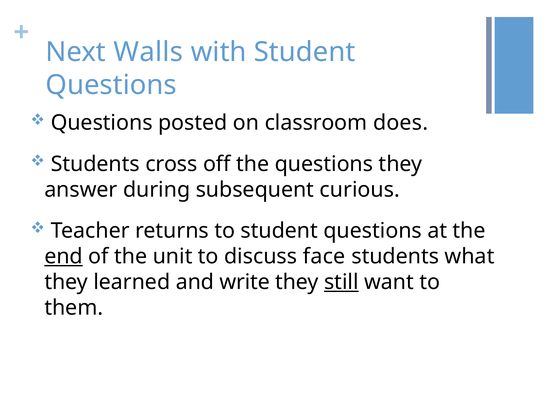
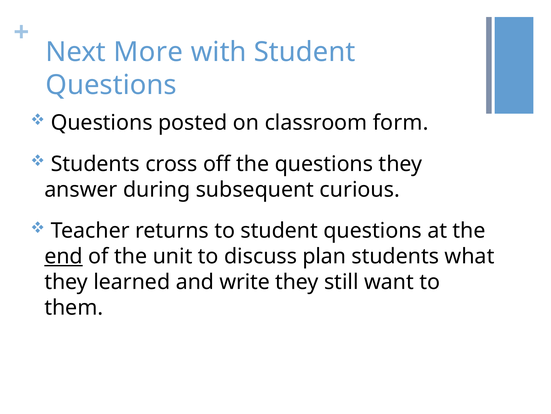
Walls: Walls -> More
does: does -> form
face: face -> plan
still underline: present -> none
